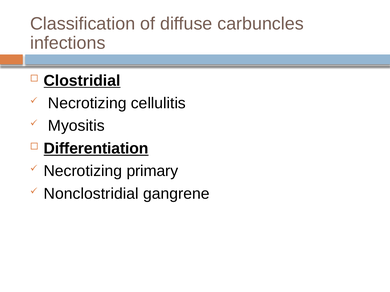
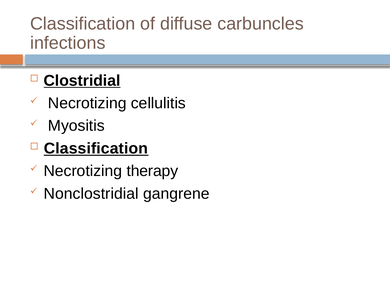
Differentiation at (96, 149): Differentiation -> Classification
primary: primary -> therapy
